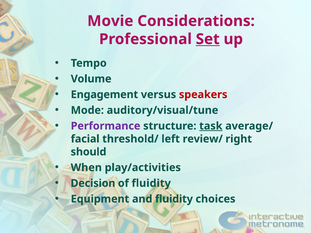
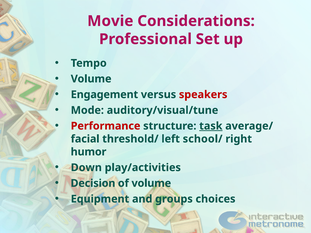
Set underline: present -> none
Performance colour: purple -> red
review/: review/ -> school/
should: should -> humor
When: When -> Down
of fluidity: fluidity -> volume
and fluidity: fluidity -> groups
